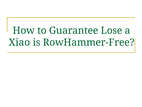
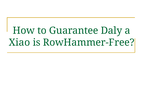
Lose: Lose -> Daly
